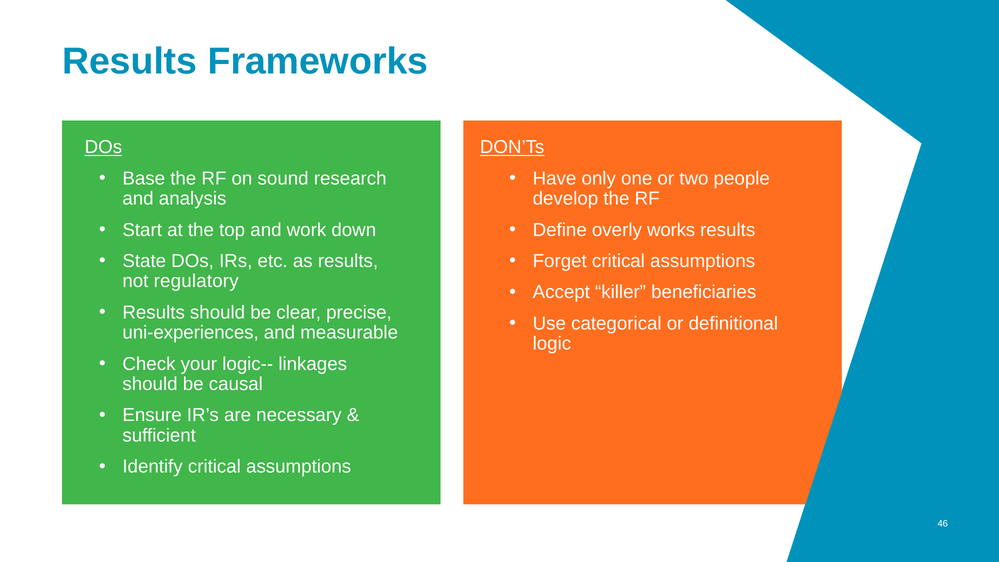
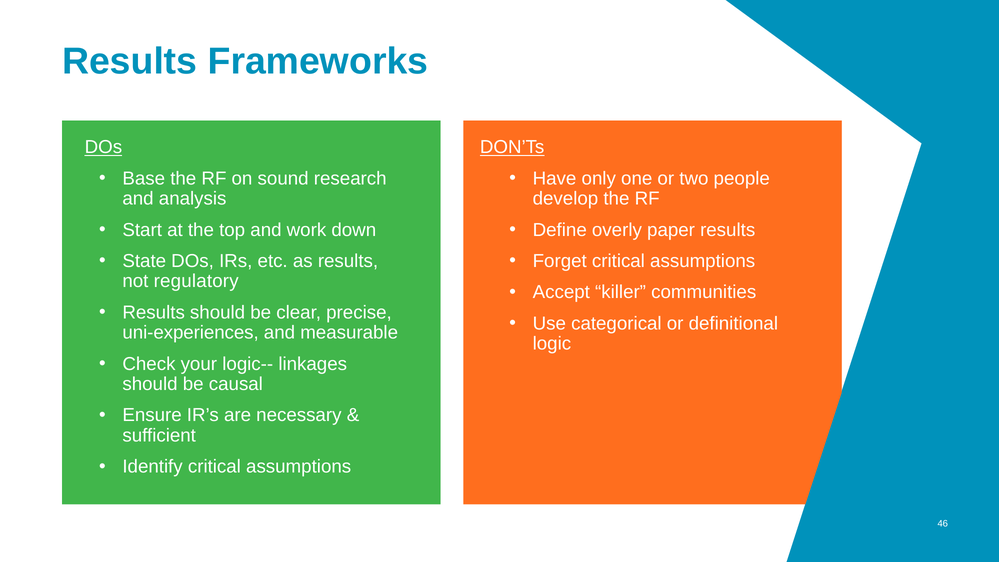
works: works -> paper
beneficiaries: beneficiaries -> communities
